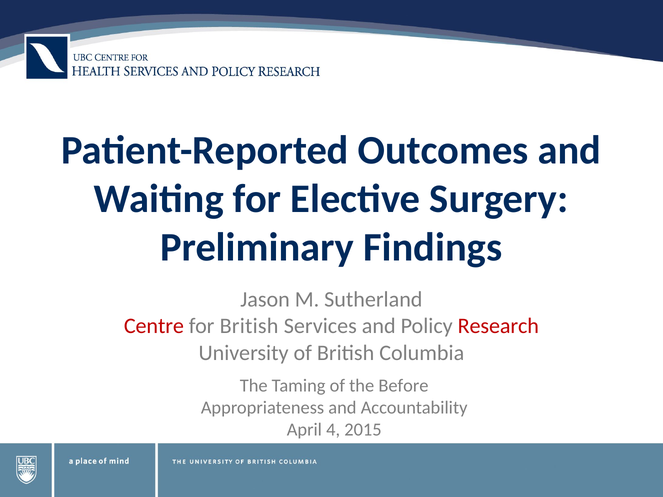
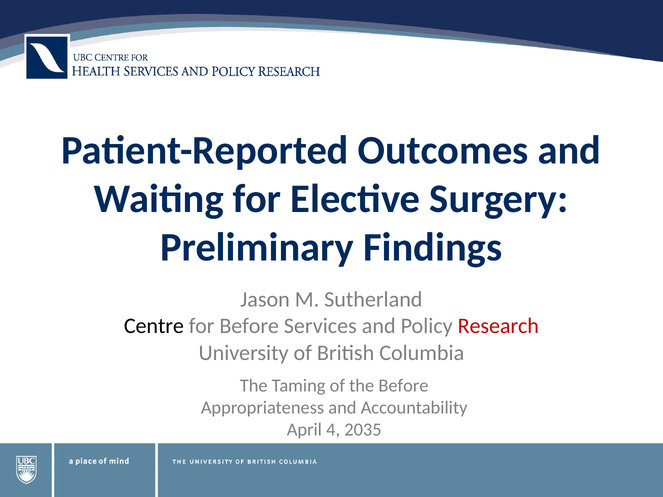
Centre colour: red -> black
for British: British -> Before
2015: 2015 -> 2035
